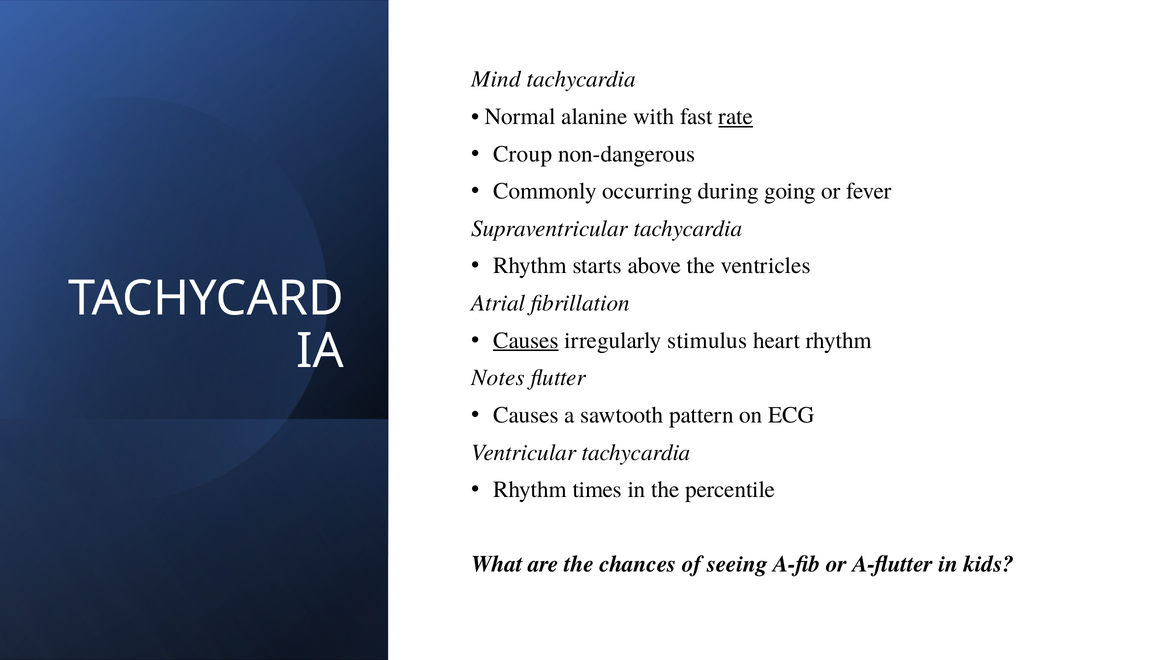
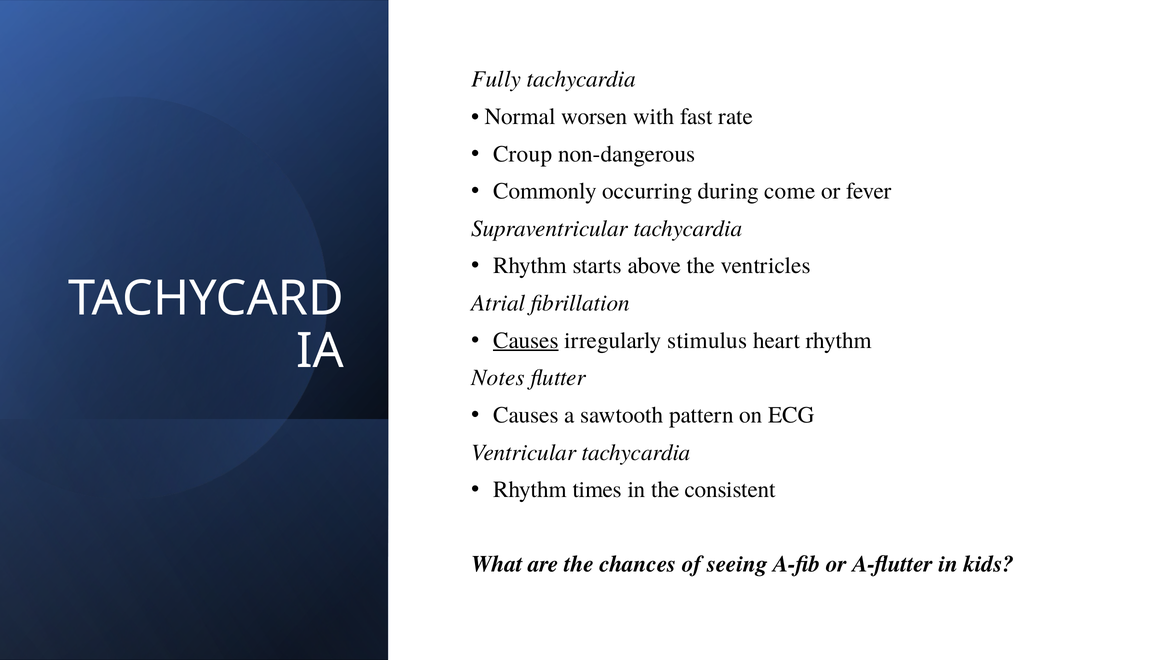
Mind: Mind -> Fully
alanine: alanine -> worsen
rate underline: present -> none
going: going -> come
percentile: percentile -> consistent
